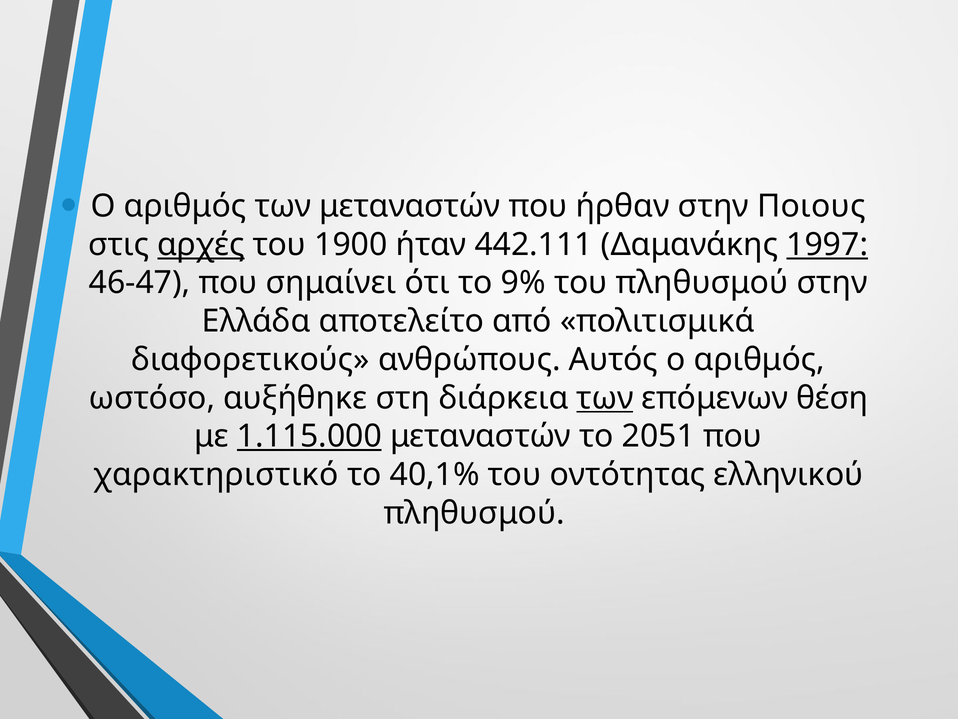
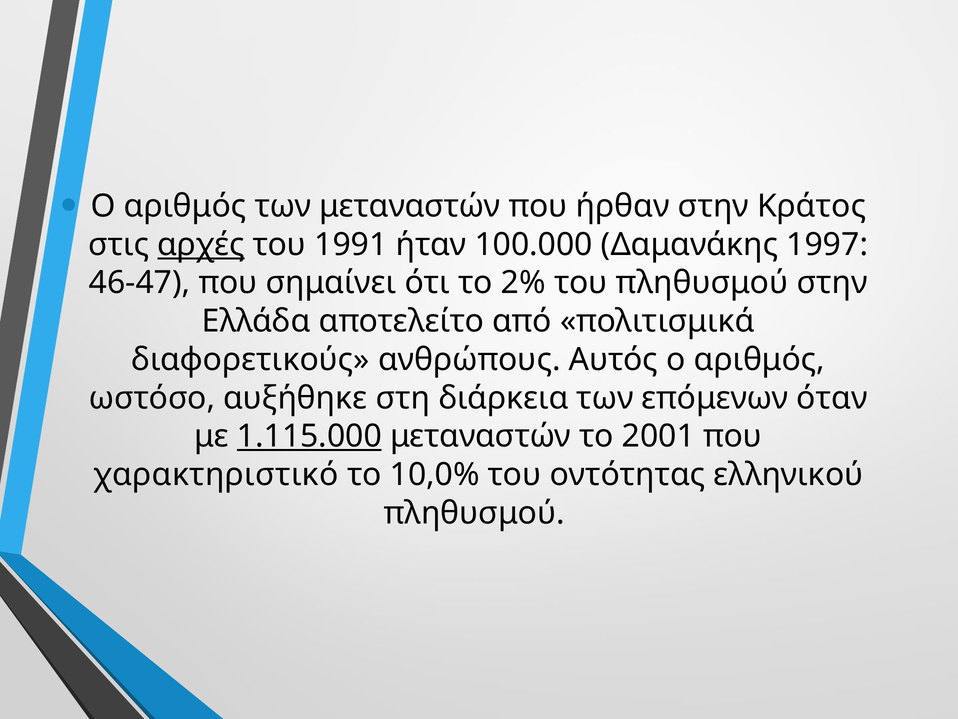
Ποιους: Ποιους -> Κράτος
1900: 1900 -> 1991
442.111: 442.111 -> 100.000
1997 underline: present -> none
9%: 9% -> 2%
των at (605, 398) underline: present -> none
θέση: θέση -> όταν
2051: 2051 -> 2001
40,1%: 40,1% -> 10,0%
